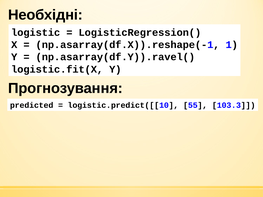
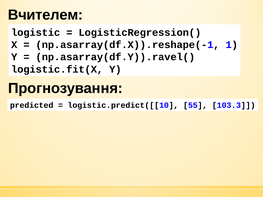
Необхідні: Необхідні -> Вчителем
